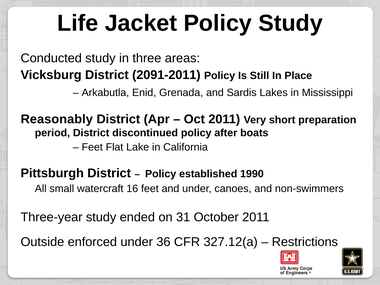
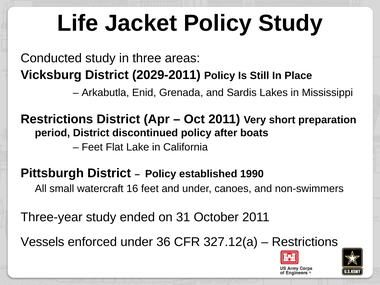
2091-2011: 2091-2011 -> 2029-2011
Reasonably at (57, 119): Reasonably -> Restrictions
Outside: Outside -> Vessels
